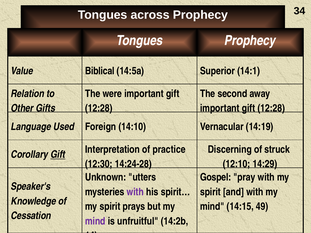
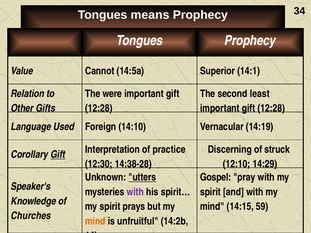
across: across -> means
Biblical: Biblical -> Cannot
away: away -> least
14:24-28: 14:24-28 -> 14:38-28
utters underline: none -> present
49: 49 -> 59
Cessation: Cessation -> Churches
mind at (95, 221) colour: purple -> orange
